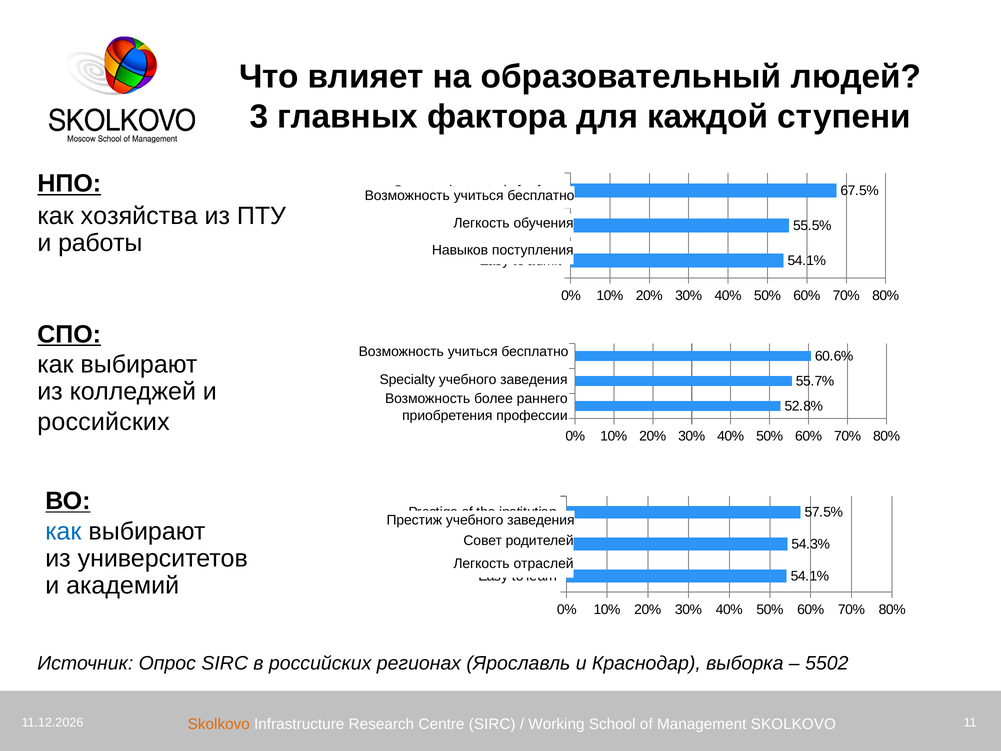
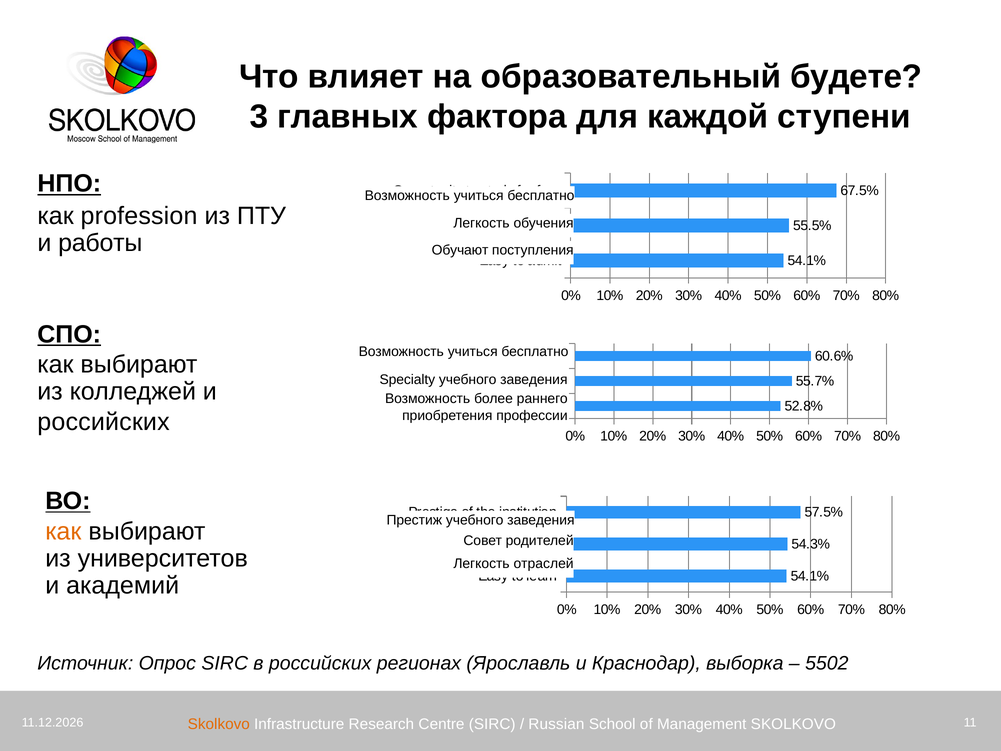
людей: людей -> будете
как хозяйства: хозяйства -> profession
Навыков: Навыков -> Обучают
как at (63, 531) colour: blue -> orange
Working: Working -> Russian
